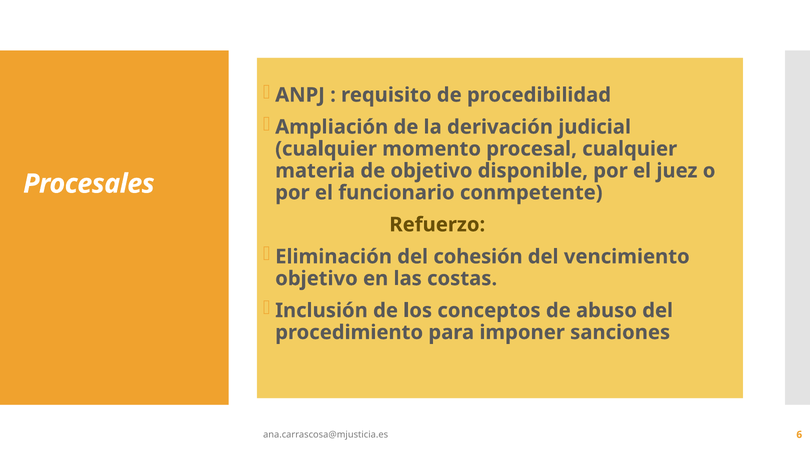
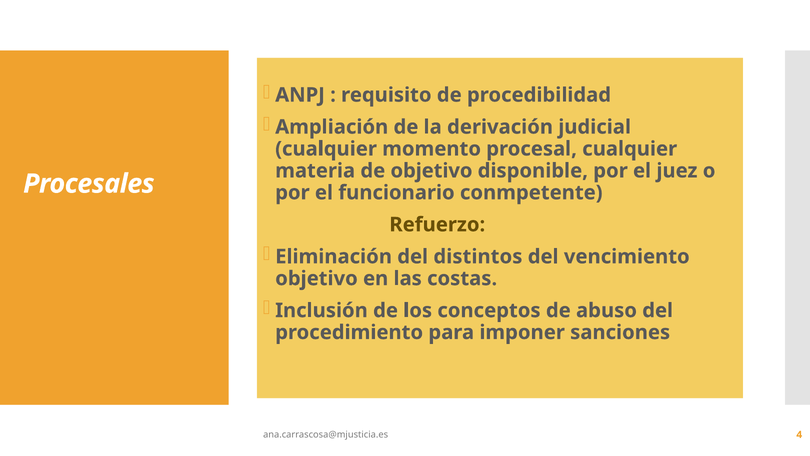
cohesión: cohesión -> distintos
6: 6 -> 4
